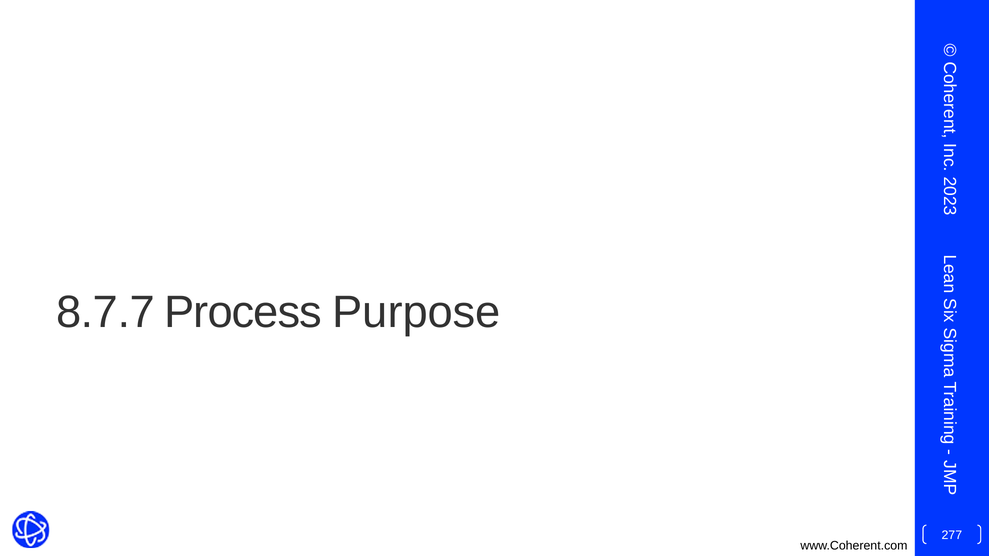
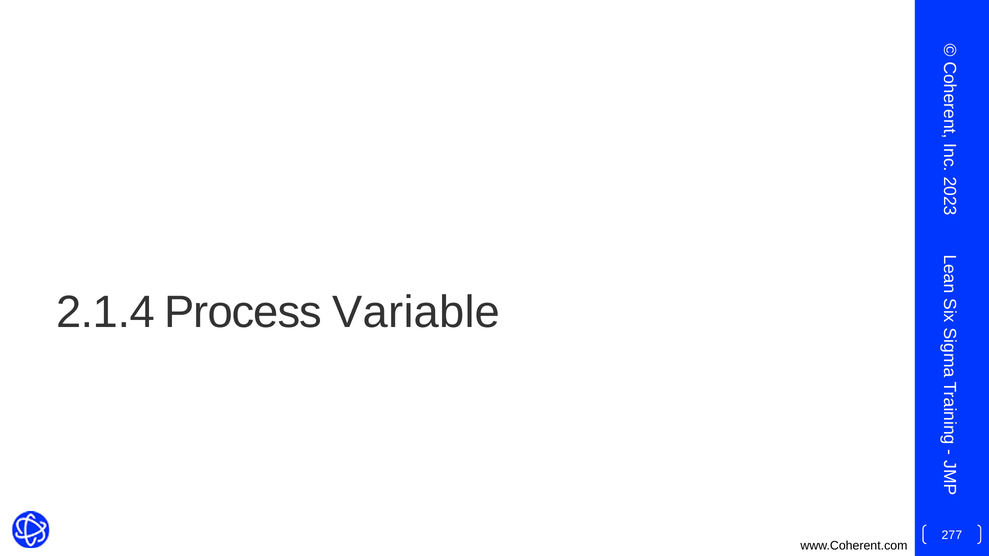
8.7.7: 8.7.7 -> 2.1.4
Purpose: Purpose -> Variable
